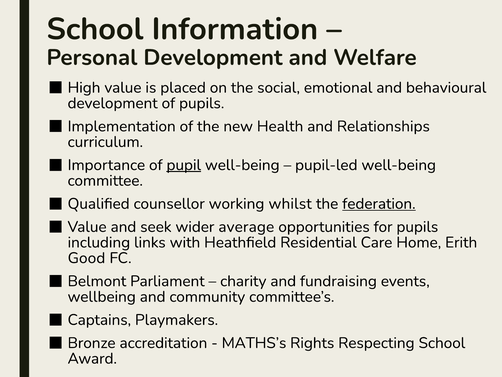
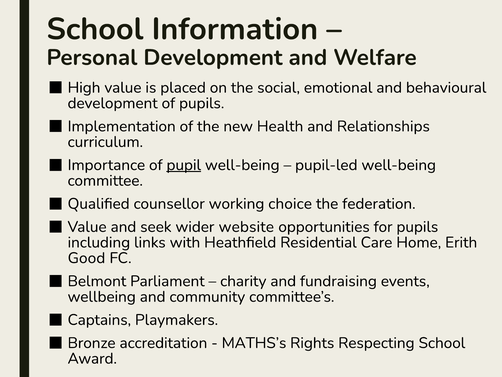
whilst: whilst -> choice
federation underline: present -> none
average: average -> website
